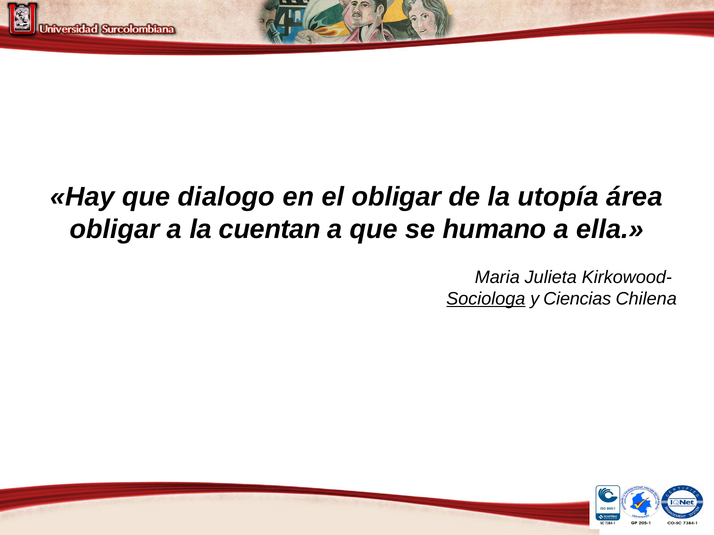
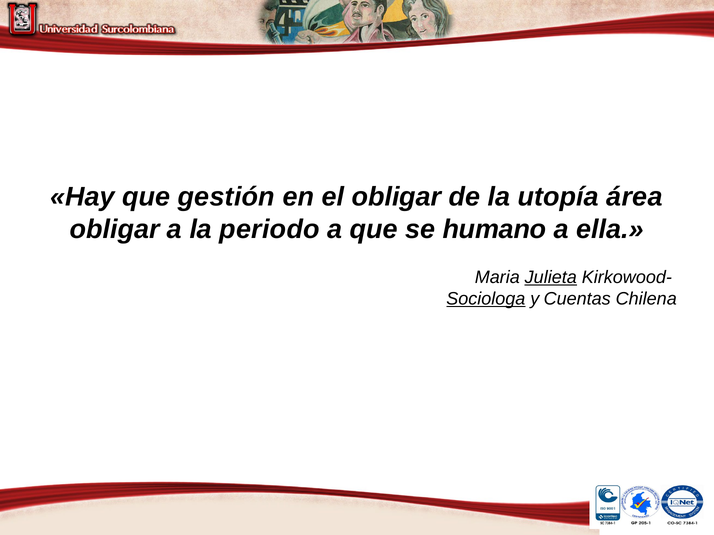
dialogo: dialogo -> gestión
cuentan: cuentan -> periodo
Julieta underline: none -> present
Ciencias: Ciencias -> Cuentas
